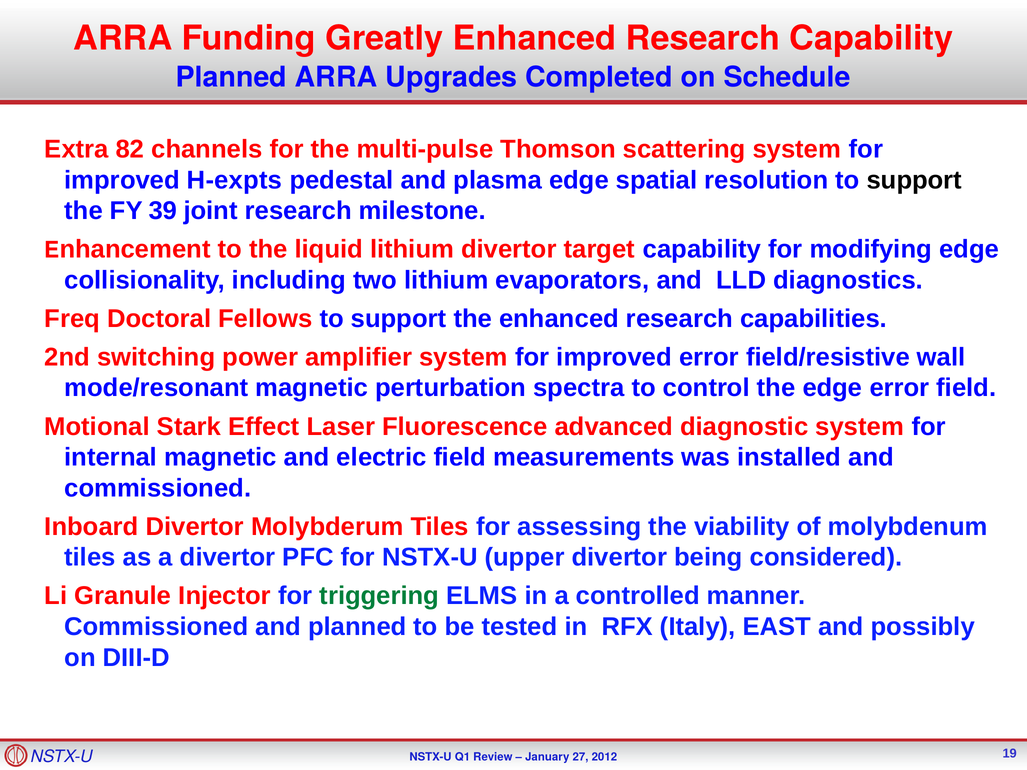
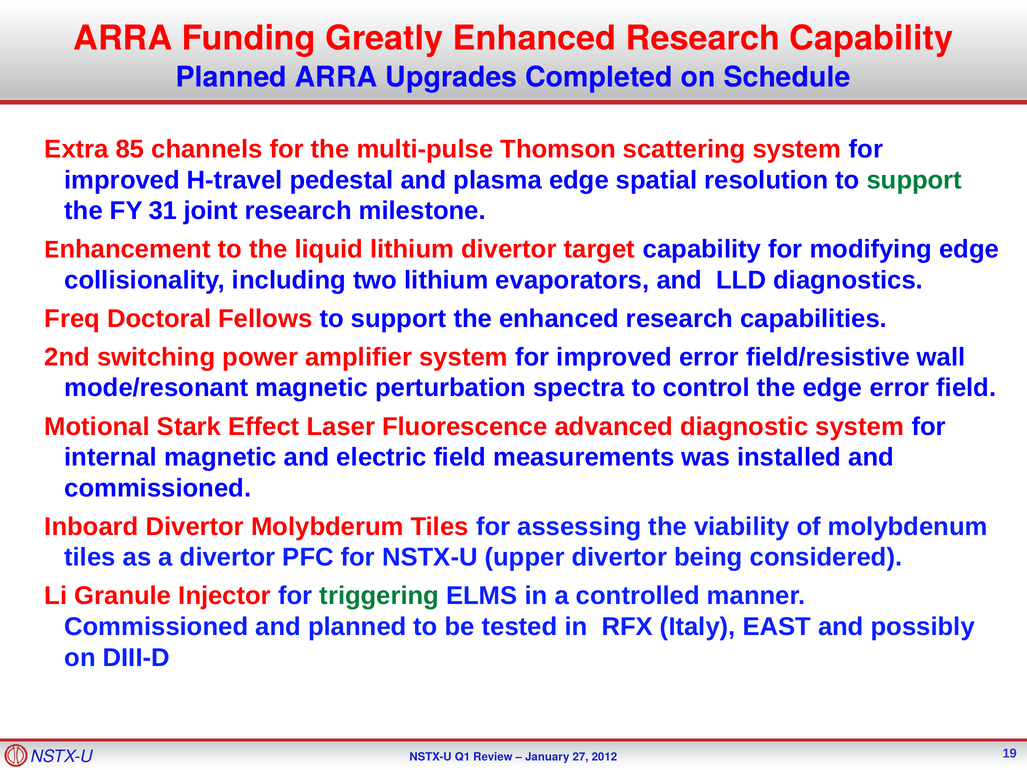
82: 82 -> 85
H-expts: H-expts -> H-travel
support at (914, 180) colour: black -> green
39: 39 -> 31
